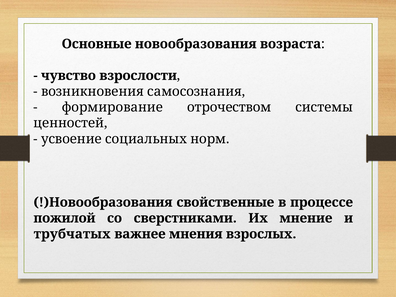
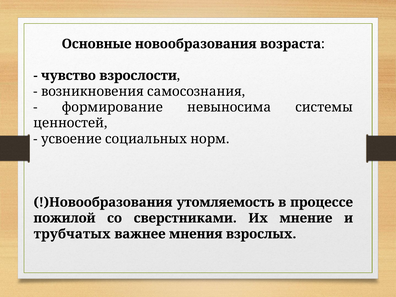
отрочеством: отрочеством -> невыносима
свойственные: свойственные -> утомляемость
